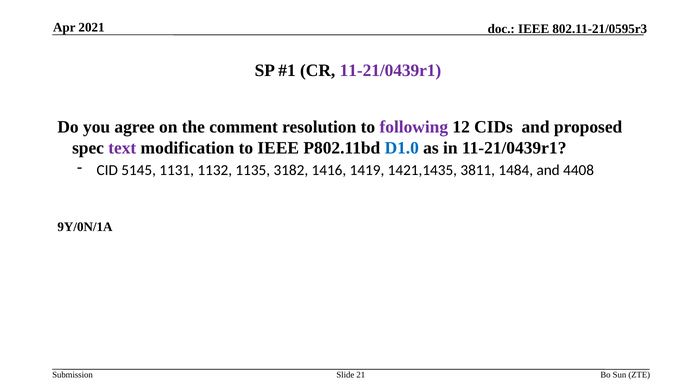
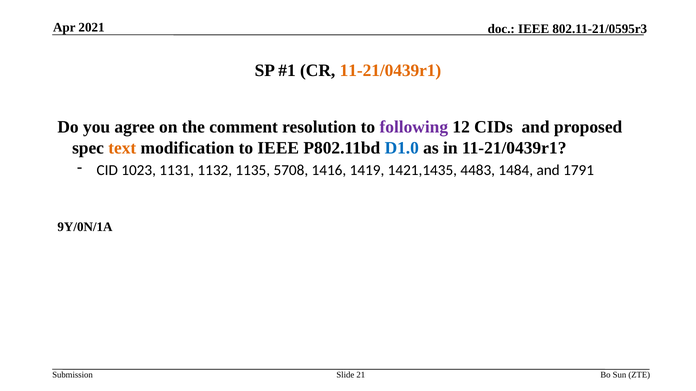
11-21/0439r1 at (390, 71) colour: purple -> orange
text colour: purple -> orange
5145: 5145 -> 1023
3182: 3182 -> 5708
3811: 3811 -> 4483
4408: 4408 -> 1791
